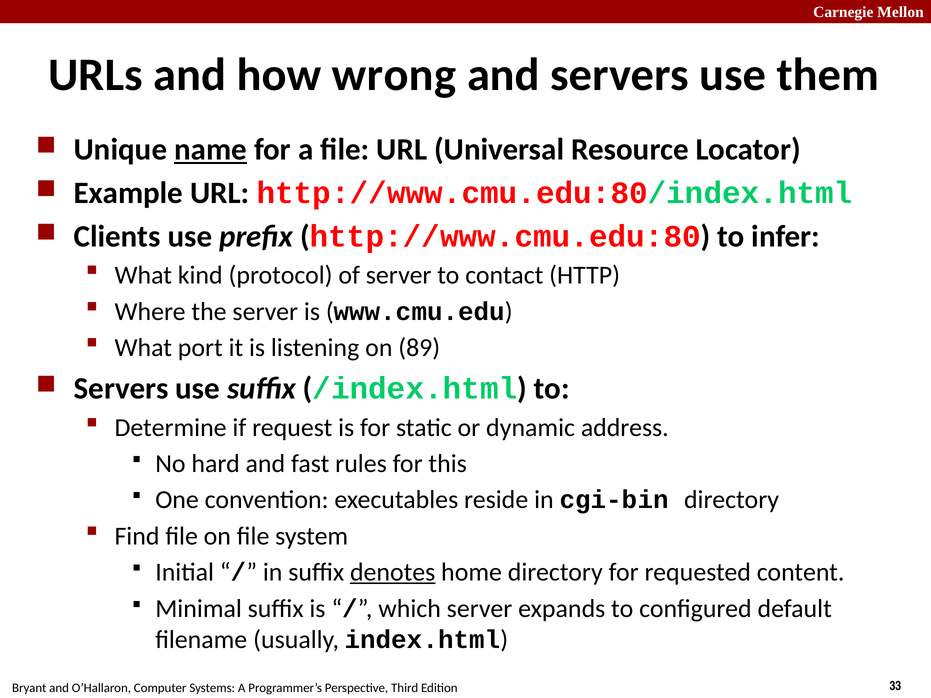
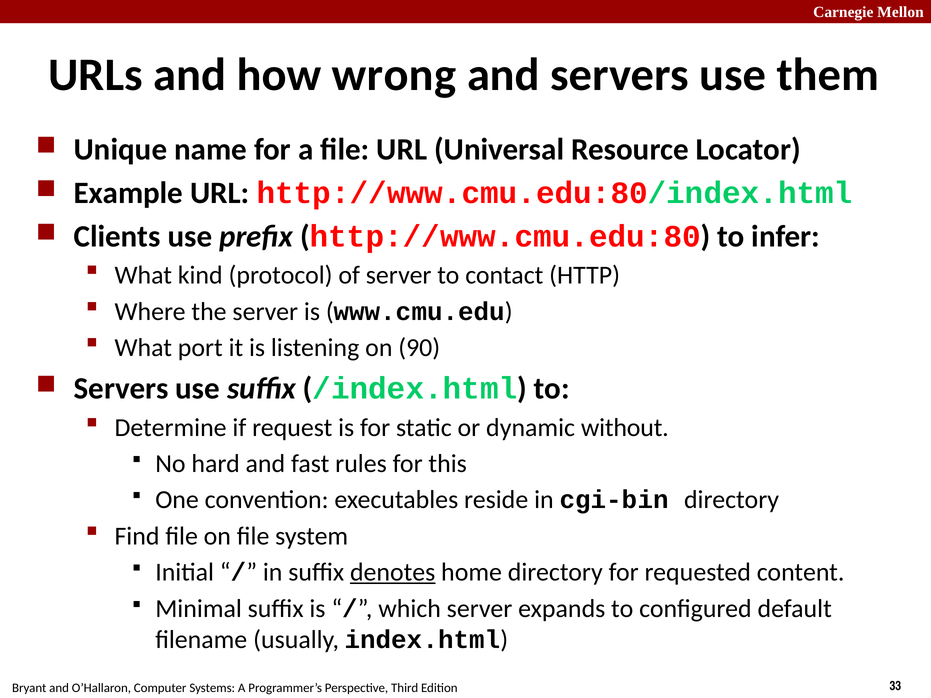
name underline: present -> none
89: 89 -> 90
address: address -> without
